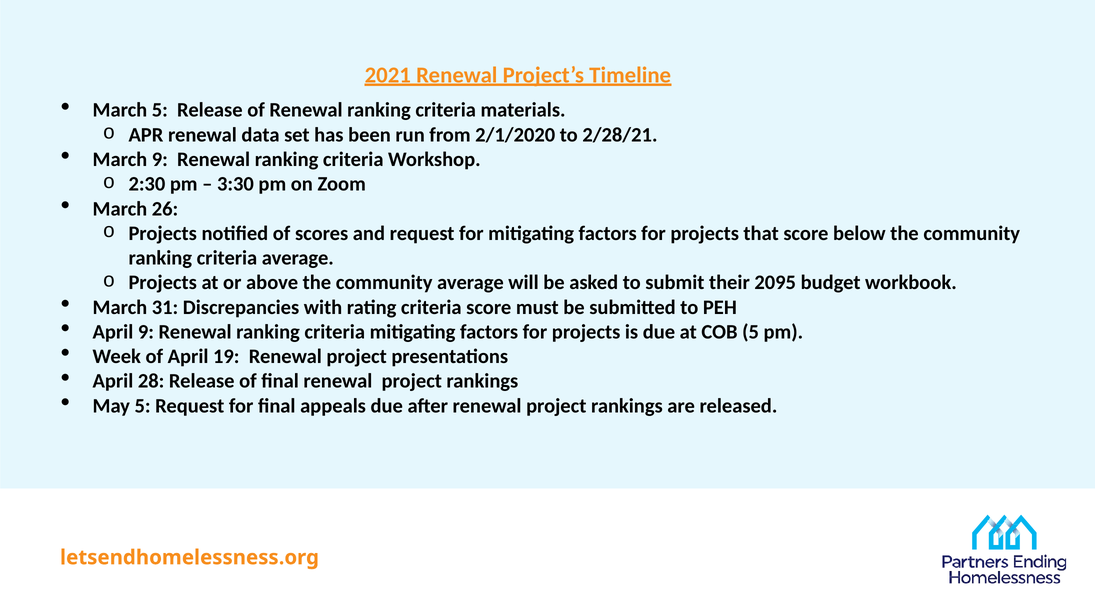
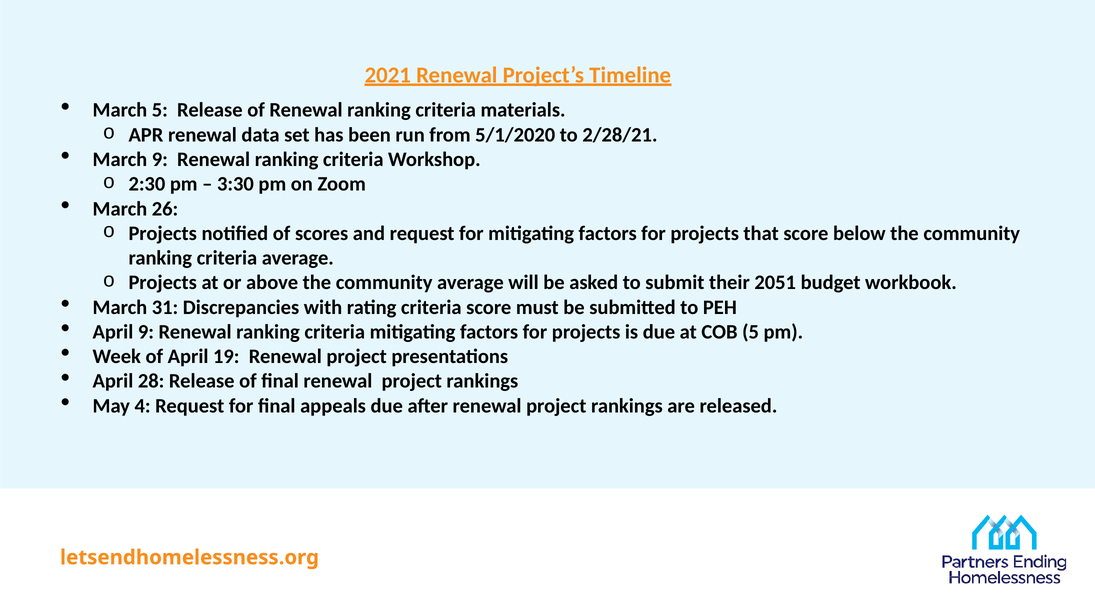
2/1/2020: 2/1/2020 -> 5/1/2020
2095: 2095 -> 2051
May 5: 5 -> 4
